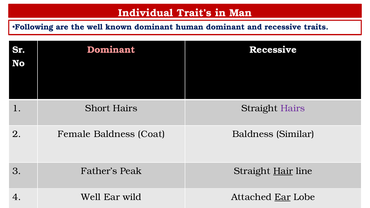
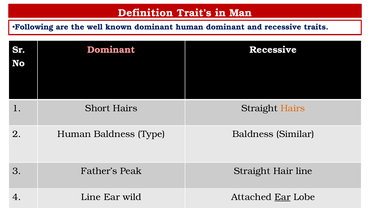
Individual: Individual -> Definition
Hairs at (293, 108) colour: purple -> orange
2 Female: Female -> Human
Coat: Coat -> Type
Hair underline: present -> none
4 Well: Well -> Line
